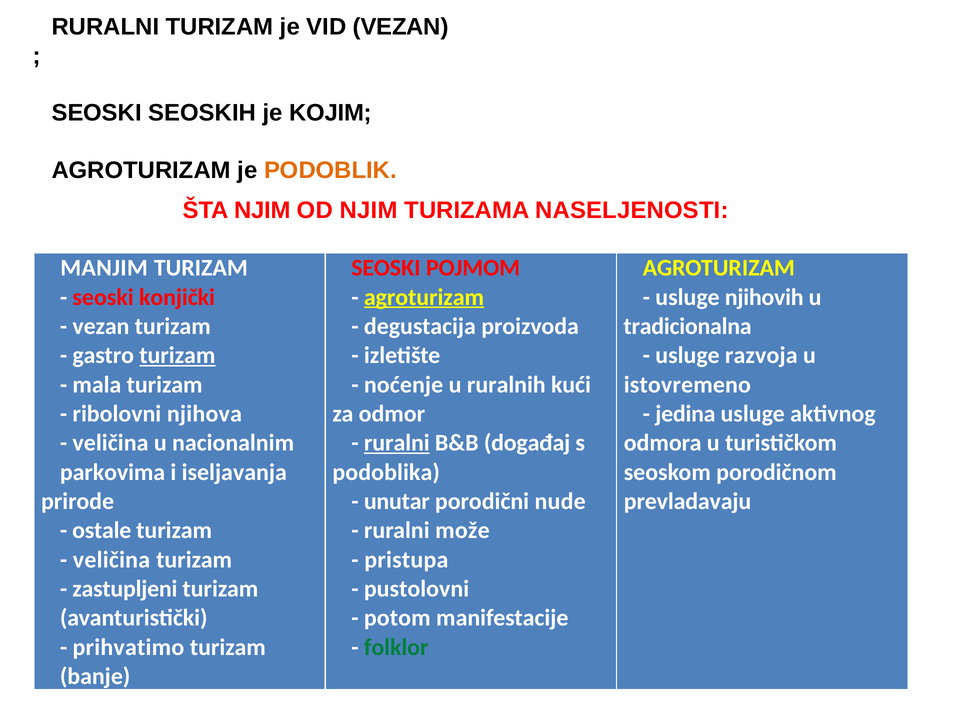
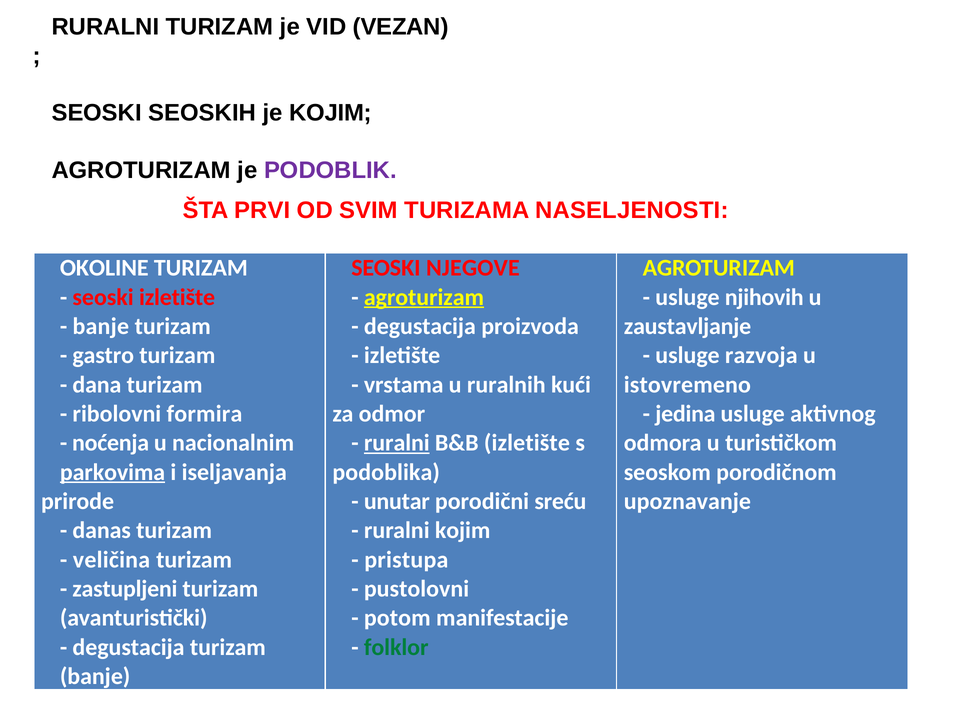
PODOBLIK colour: orange -> purple
ŠTA NJIM: NJIM -> PRVI
OD NJIM: NJIM -> SVIM
MANJIM: MANJIM -> OKOLINE
POJMOM: POJMOM -> NJEGOVE
seoski konjički: konjički -> izletište
vezan at (101, 327): vezan -> banje
tradicionalna: tradicionalna -> zaustavljanje
turizam at (177, 356) underline: present -> none
mala: mala -> dana
noćenje: noćenje -> vrstama
njihova: njihova -> formira
veličina at (110, 443): veličina -> noćenja
B&B događaj: događaj -> izletište
parkovima underline: none -> present
nude: nude -> sreću
prevladavaju: prevladavaju -> upoznavanje
ostale: ostale -> danas
ruralni može: može -> kojim
prihvatimo at (128, 648): prihvatimo -> degustacija
